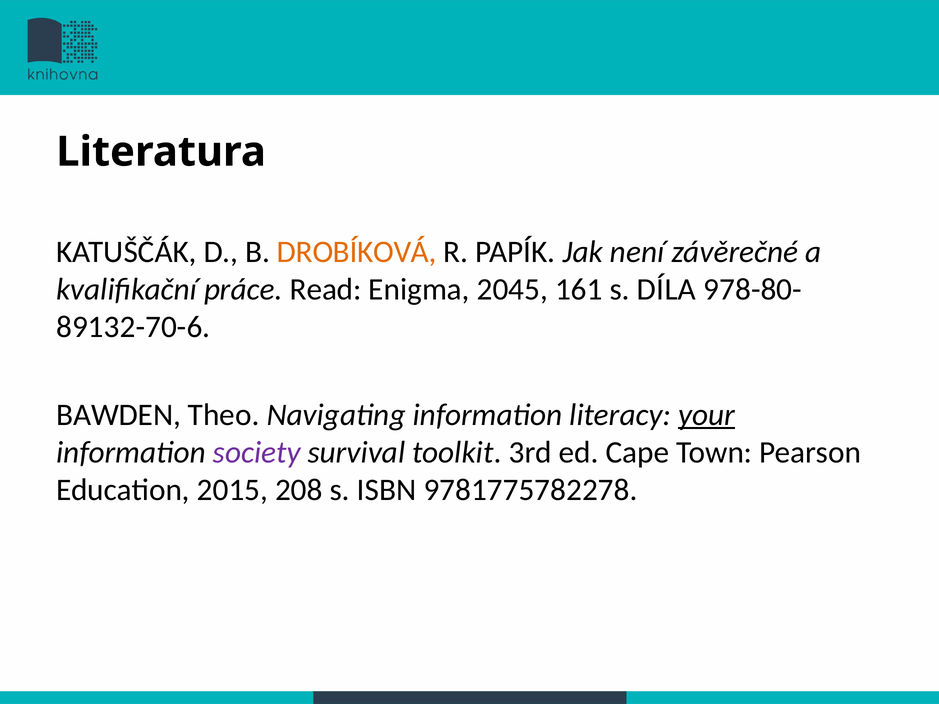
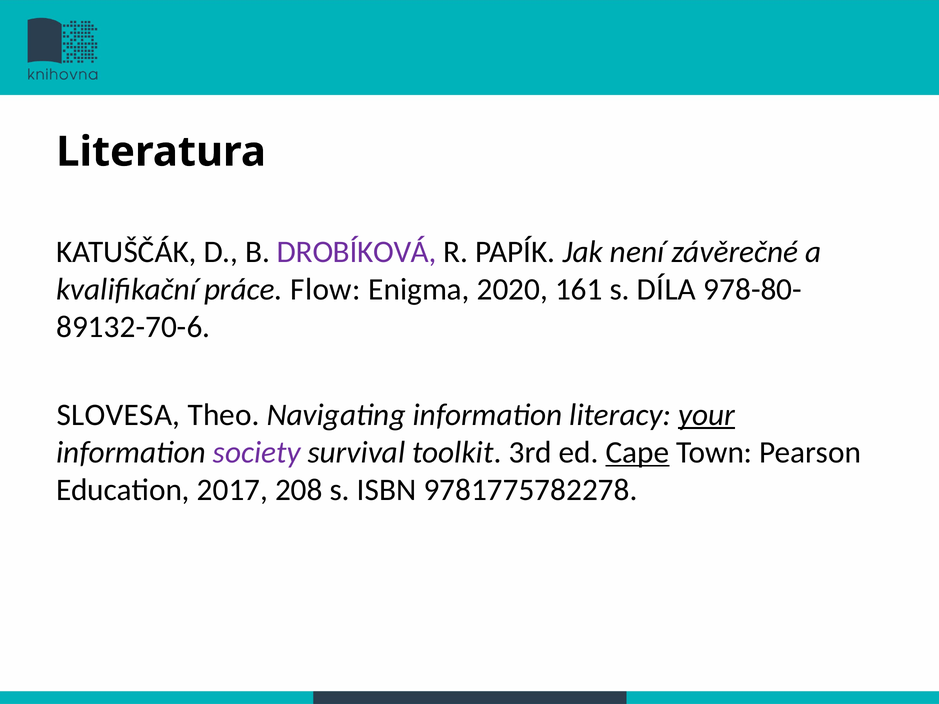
DROBÍKOVÁ colour: orange -> purple
Read: Read -> Flow
2045: 2045 -> 2020
BAWDEN: BAWDEN -> SLOVESA
Cape underline: none -> present
2015: 2015 -> 2017
